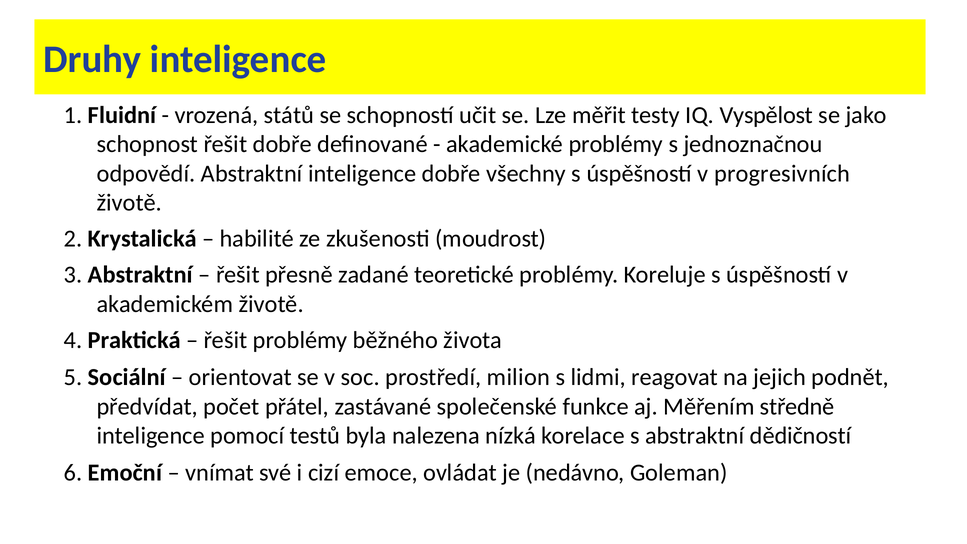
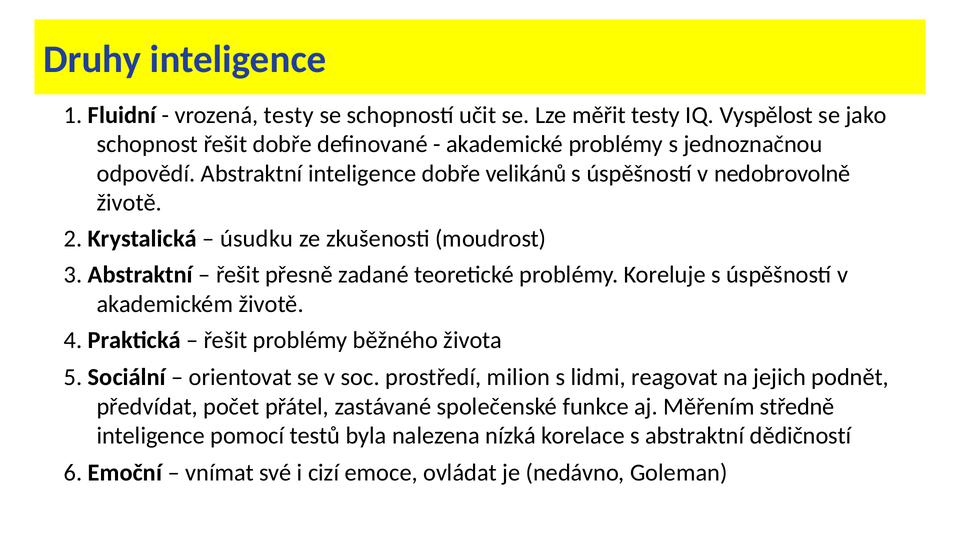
vrozená států: států -> testy
všechny: všechny -> velikánů
progresivních: progresivních -> nedobrovolně
habilité: habilité -> úsudku
